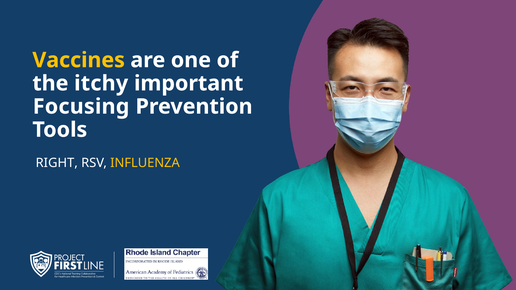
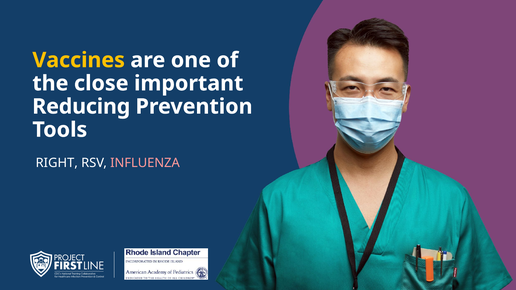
itchy: itchy -> close
Focusing: Focusing -> Reducing
INFLUENZA colour: yellow -> pink
